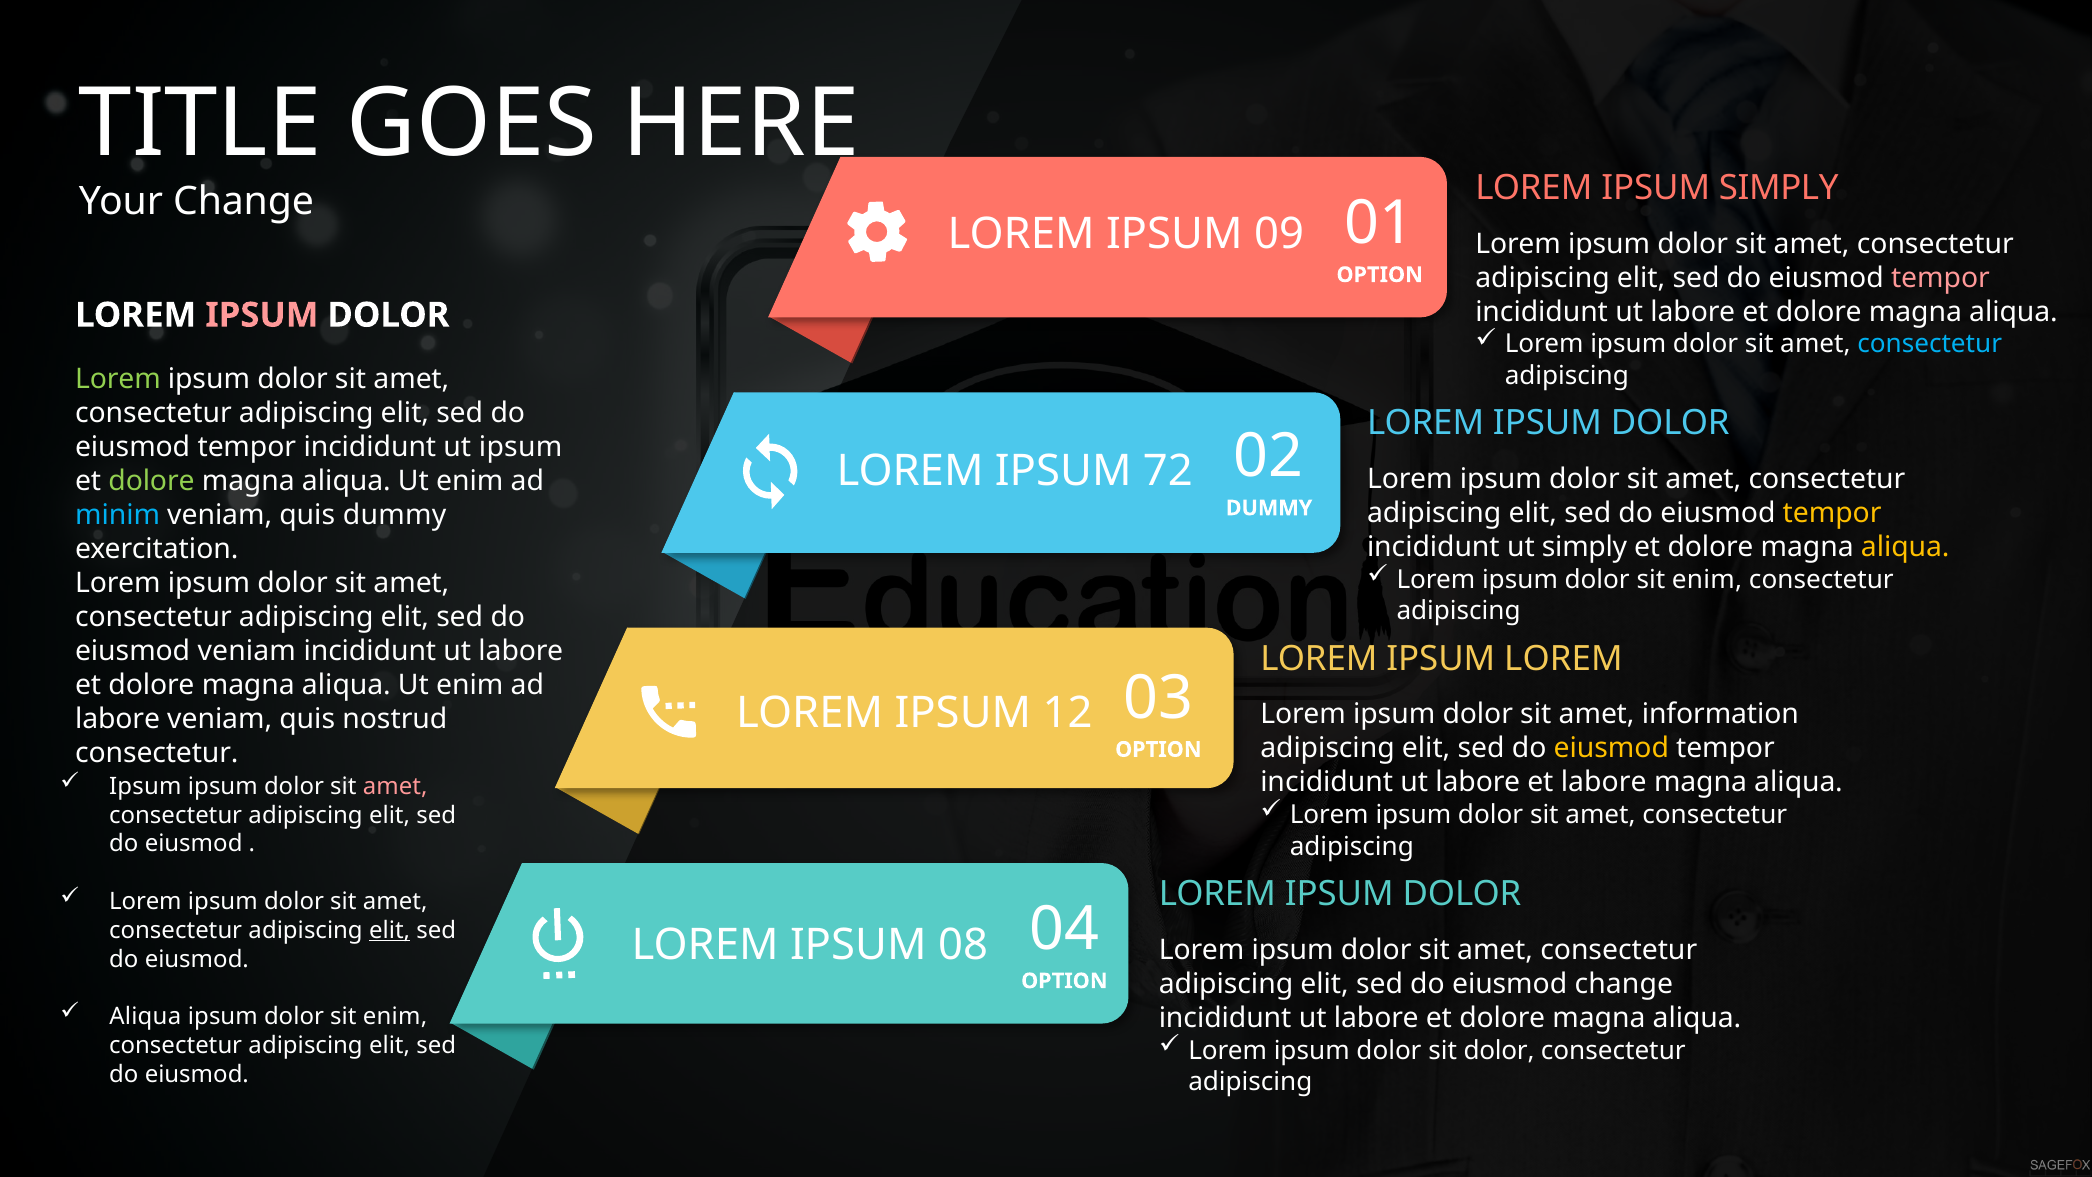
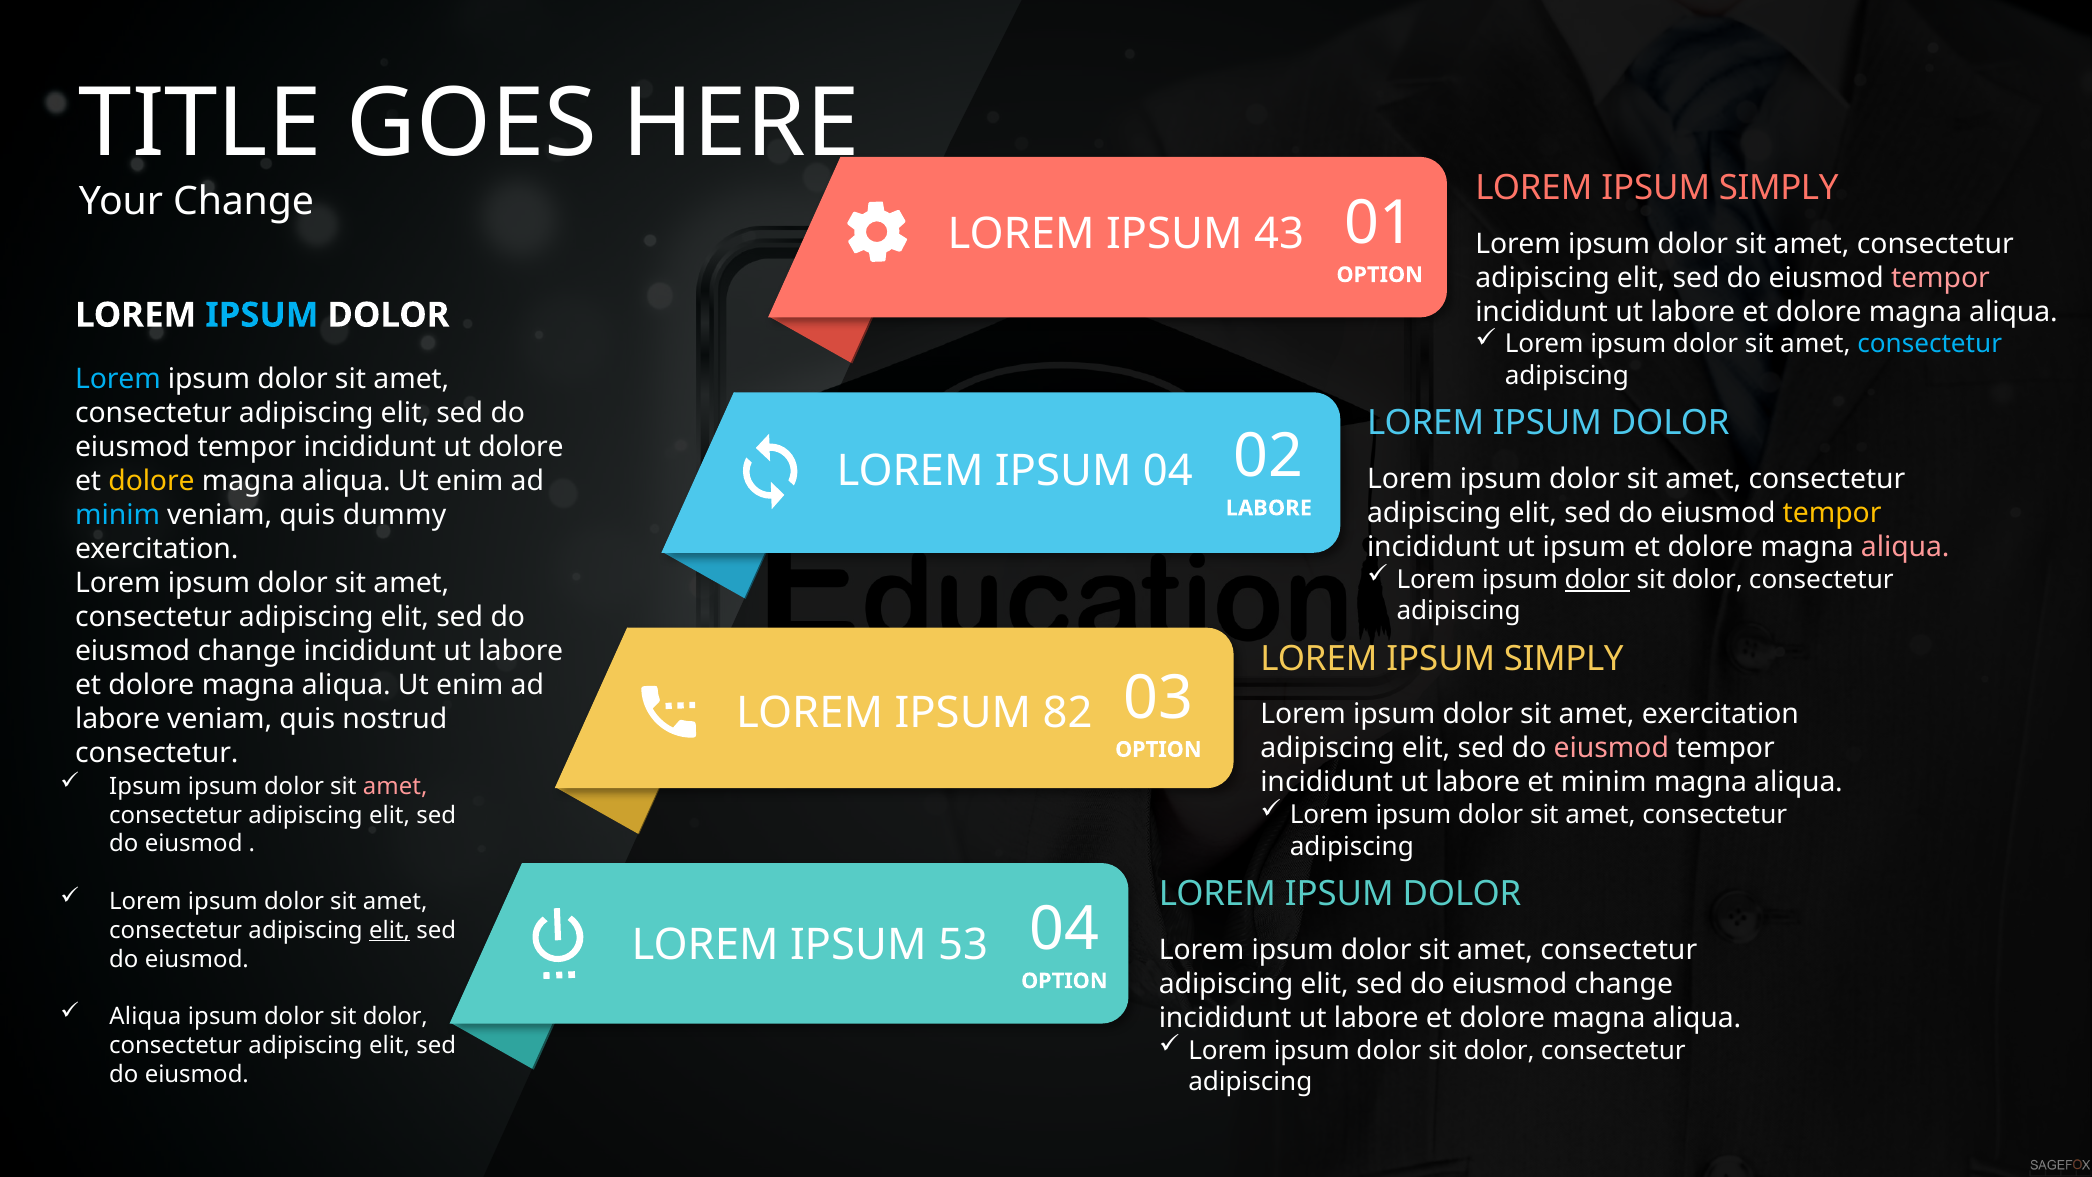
09: 09 -> 43
IPSUM at (262, 315) colour: pink -> light blue
Lorem at (118, 379) colour: light green -> light blue
ut ipsum: ipsum -> dolore
IPSUM 72: 72 -> 04
dolore at (152, 481) colour: light green -> yellow
DUMMY at (1269, 508): DUMMY -> LABORE
ut simply: simply -> ipsum
aliqua at (1905, 547) colour: yellow -> pink
dolor at (1597, 580) underline: none -> present
enim at (1707, 580): enim -> dolor
veniam at (247, 651): veniam -> change
LOREM at (1563, 659): LOREM -> SIMPLY
12: 12 -> 82
amet information: information -> exercitation
eiusmod at (1611, 748) colour: yellow -> pink
et labore: labore -> minim
08: 08 -> 53
enim at (395, 1017): enim -> dolor
